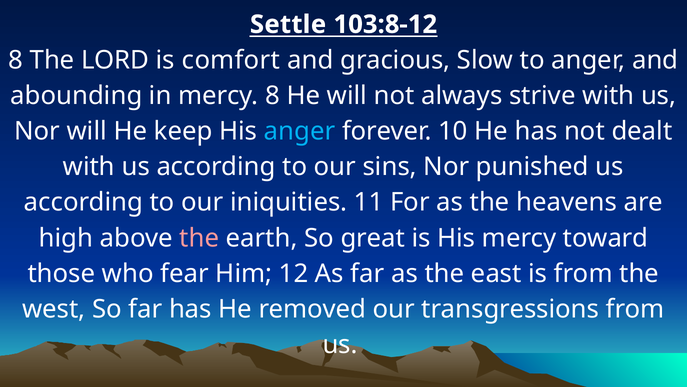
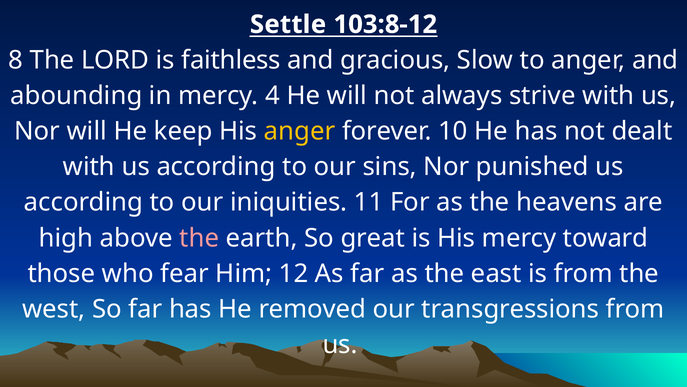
comfort: comfort -> faithless
mercy 8: 8 -> 4
anger at (300, 131) colour: light blue -> yellow
